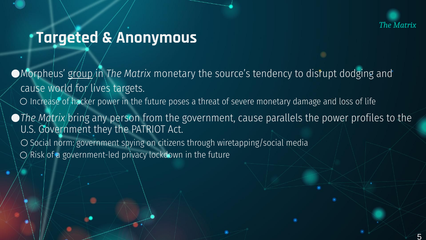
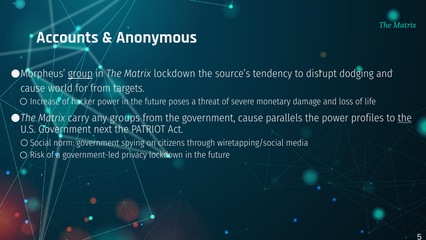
Targeted: Targeted -> Accounts
Matrix monetary: monetary -> lockdown
for lives: lives -> from
bring: bring -> carry
person: person -> groups
the at (405, 118) underline: none -> present
they: they -> next
